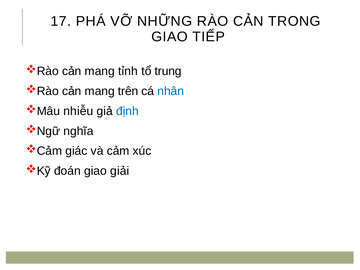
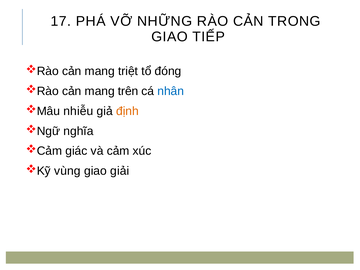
tỉnh: tỉnh -> triệt
trung: trung -> đóng
định colour: blue -> orange
đoán: đoán -> vùng
